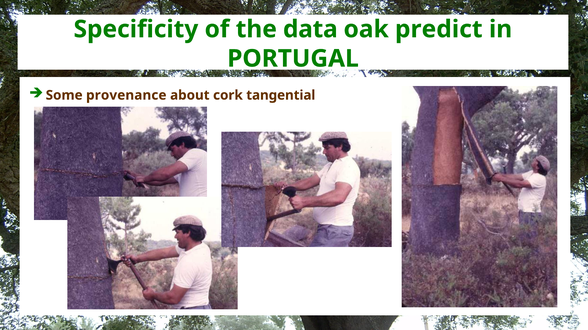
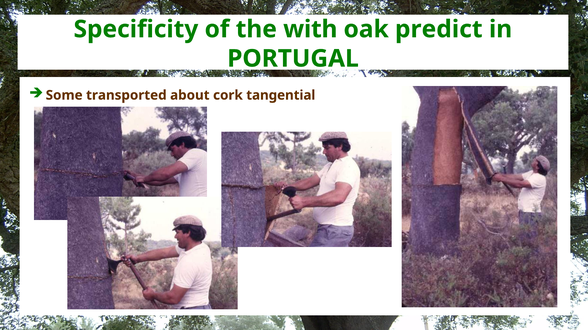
data: data -> with
provenance: provenance -> transported
